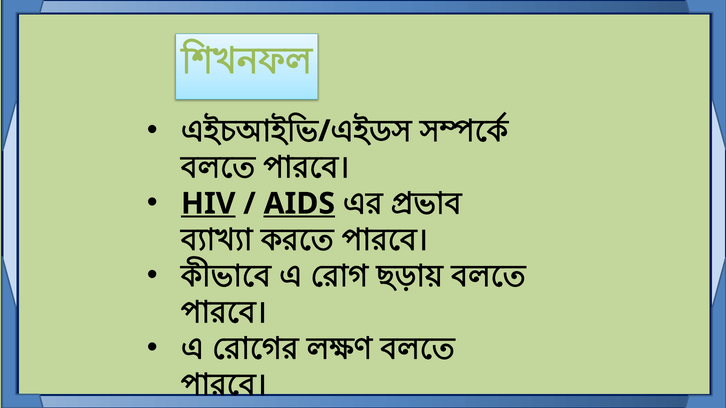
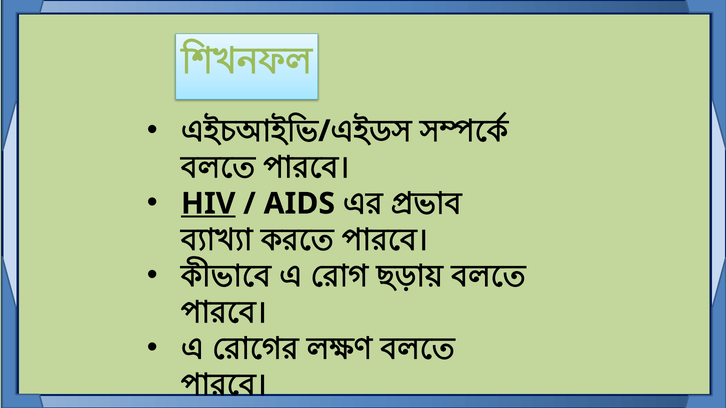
AIDS underline: present -> none
